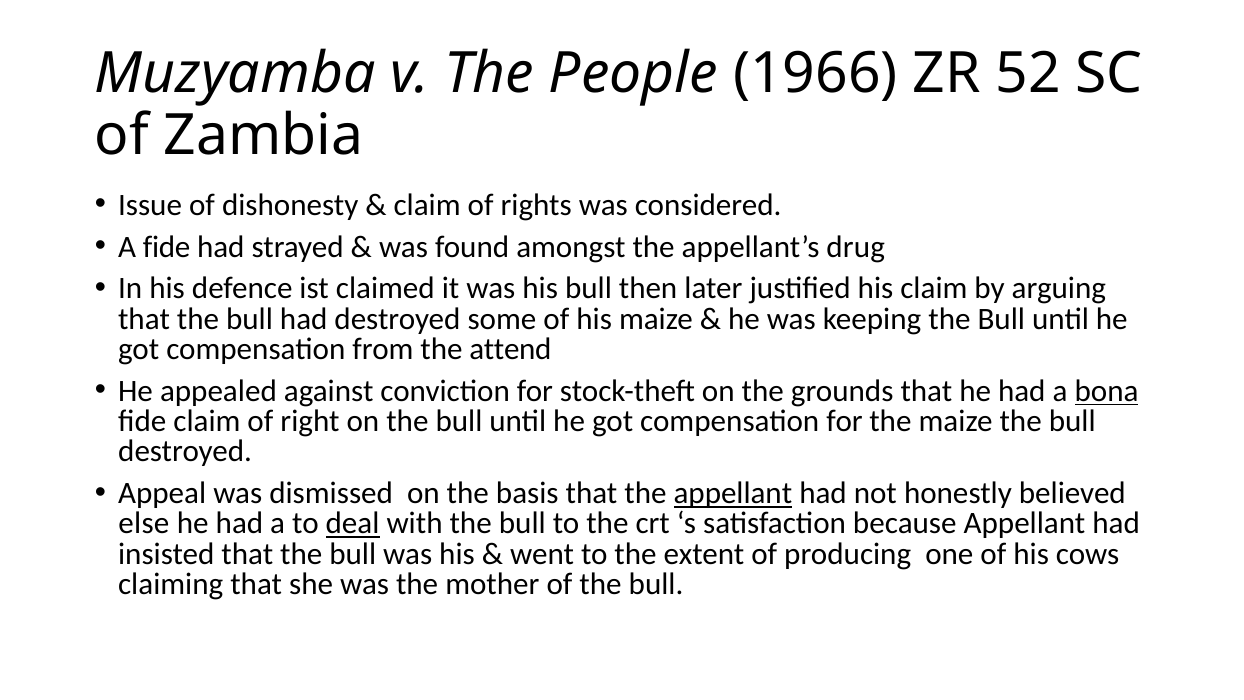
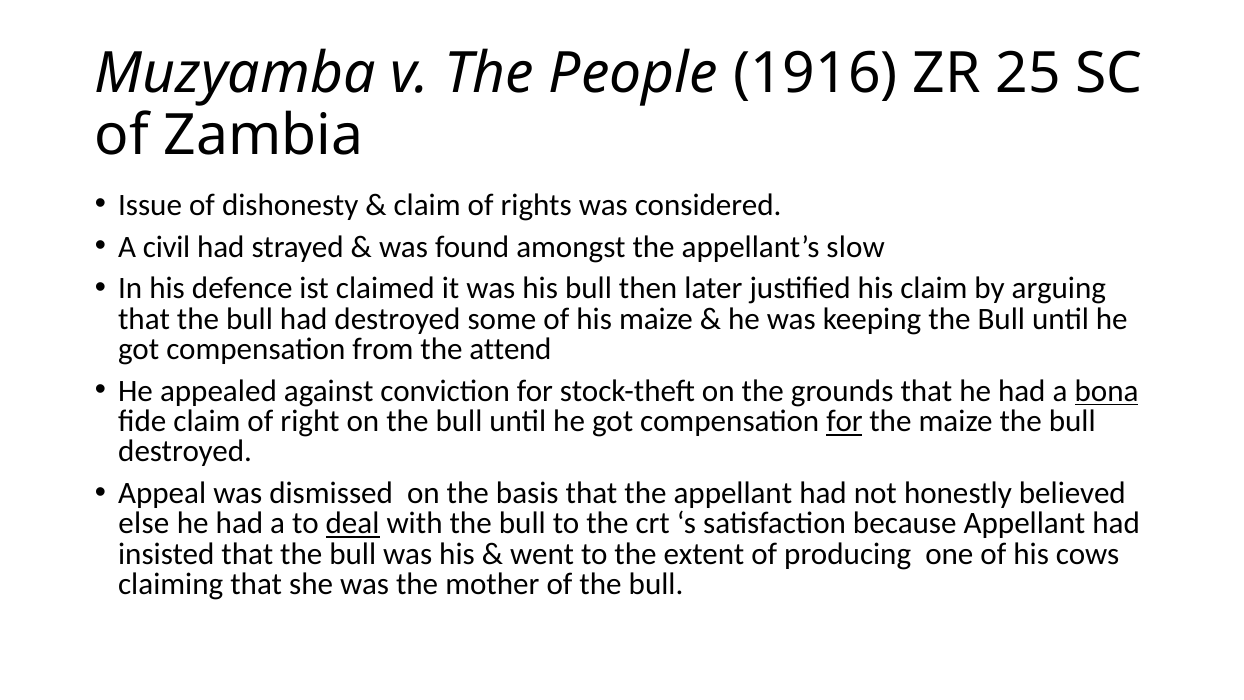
1966: 1966 -> 1916
52: 52 -> 25
A fide: fide -> civil
drug: drug -> slow
for at (844, 421) underline: none -> present
appellant at (733, 493) underline: present -> none
